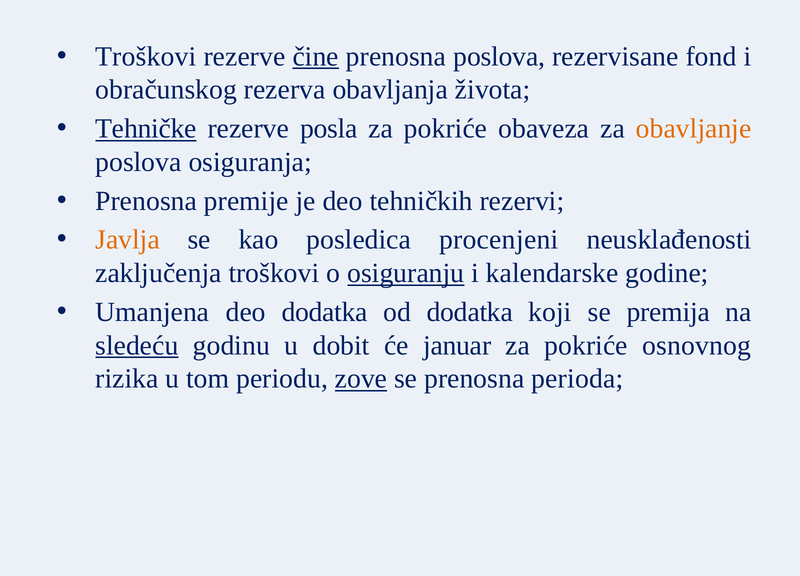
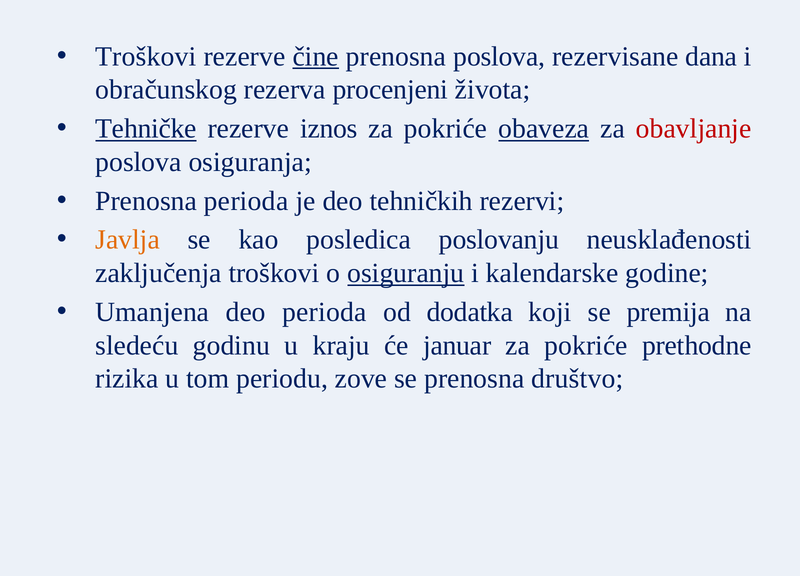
fond: fond -> dana
obavljanja: obavljanja -> procenjeni
posla: posla -> iznos
obaveza underline: none -> present
obavljanje colour: orange -> red
Prenosna premije: premije -> perioda
procenjeni: procenjeni -> poslovanju
deo dodatka: dodatka -> perioda
sledeću underline: present -> none
dobit: dobit -> kraju
osnovnog: osnovnog -> prethodne
zove underline: present -> none
perioda: perioda -> društvo
